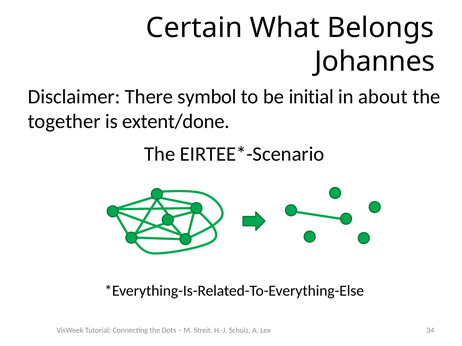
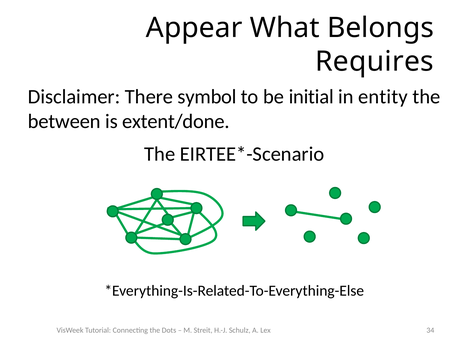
Certain: Certain -> Appear
Johannes: Johannes -> Requires
about: about -> entity
together: together -> between
